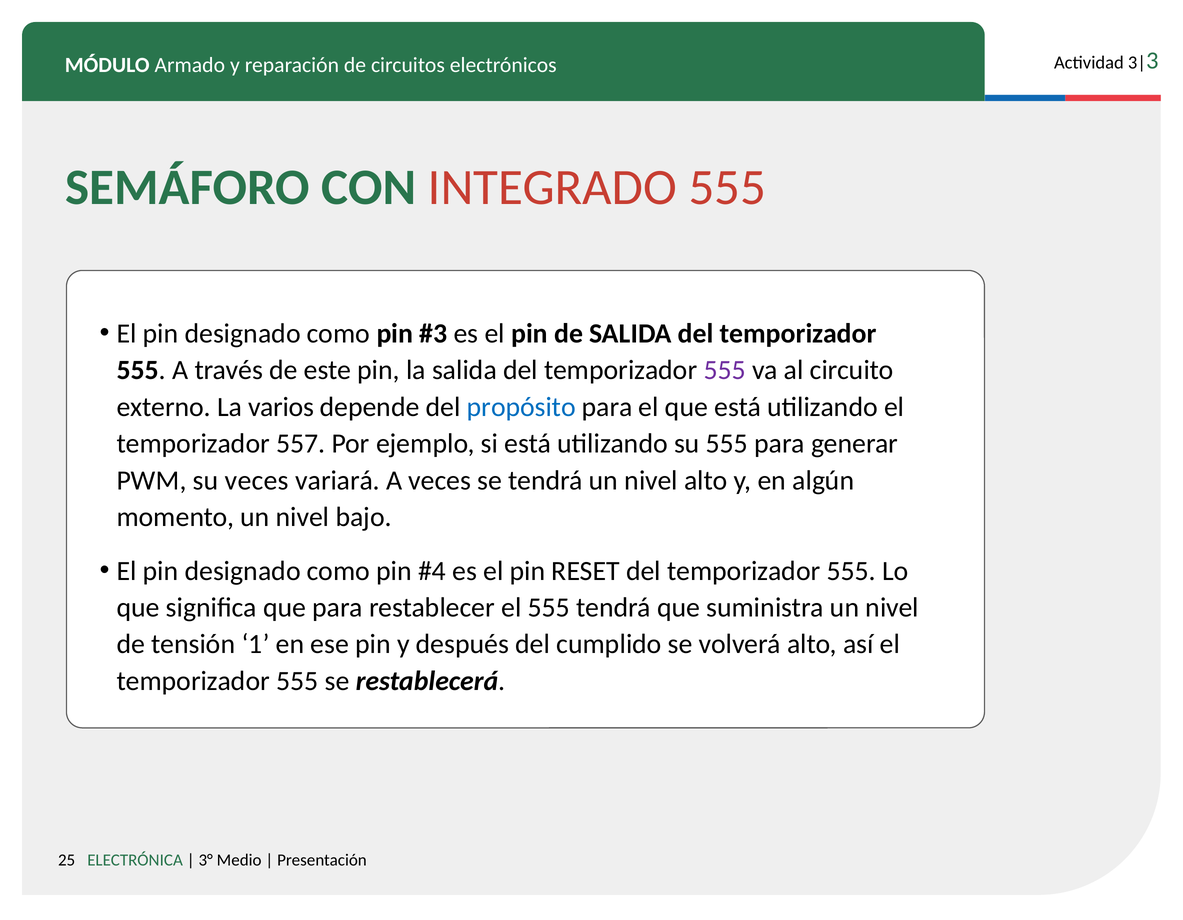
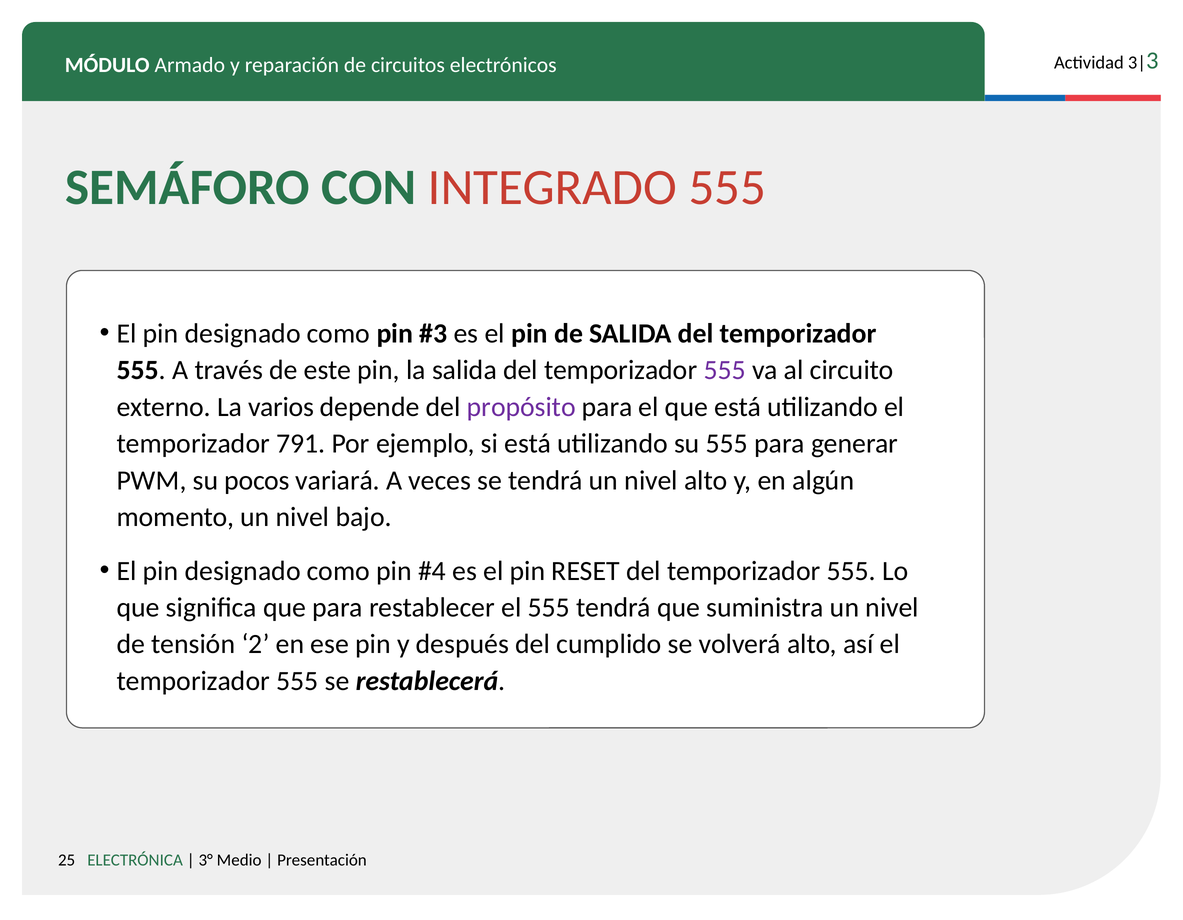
propósito colour: blue -> purple
557: 557 -> 791
su veces: veces -> pocos
1: 1 -> 2
